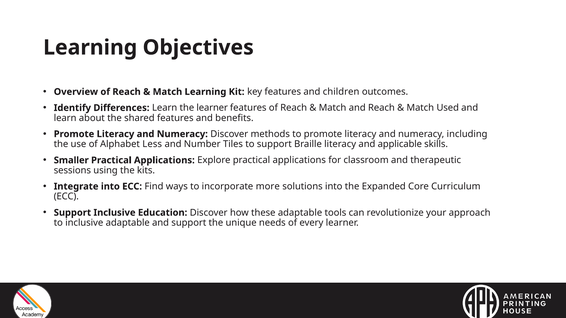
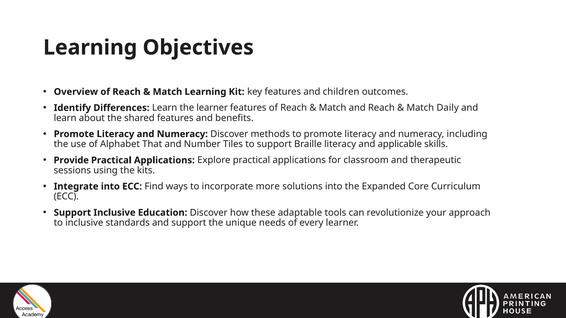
Used: Used -> Daily
Less: Less -> That
Smaller: Smaller -> Provide
inclusive adaptable: adaptable -> standards
